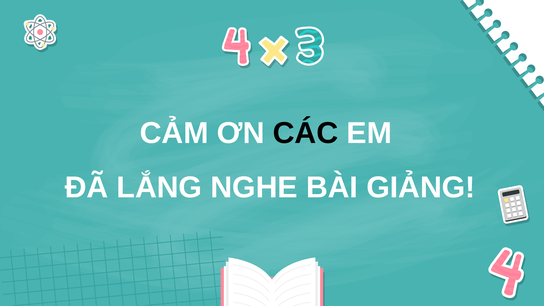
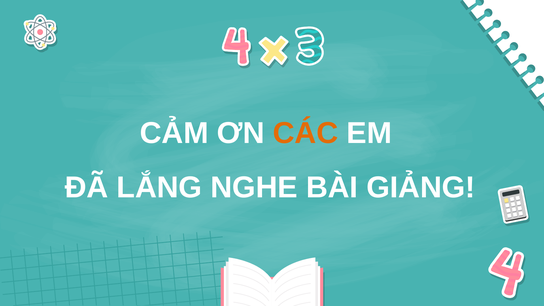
CÁC colour: black -> orange
